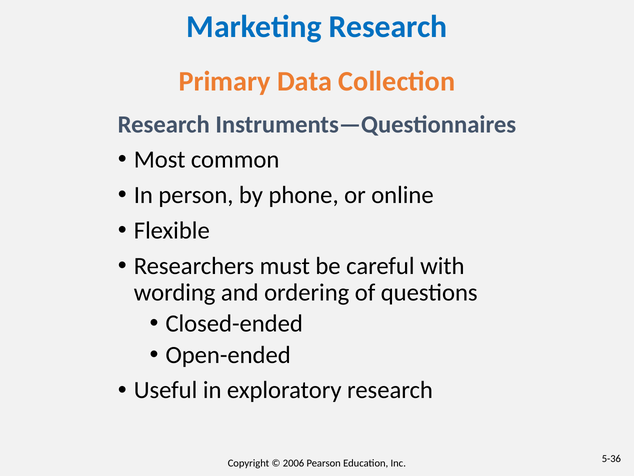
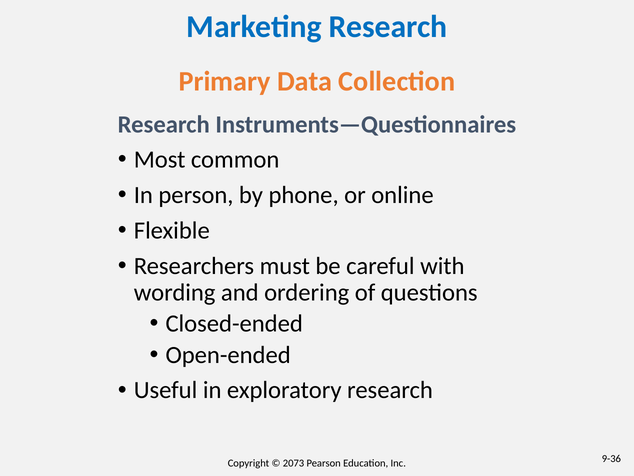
5-36: 5-36 -> 9-36
2006: 2006 -> 2073
